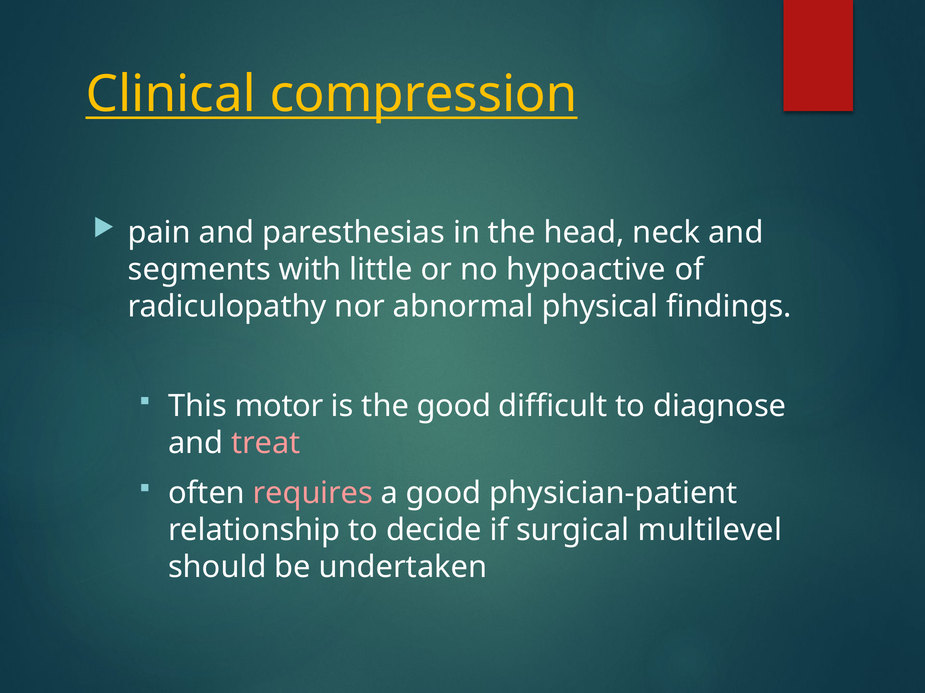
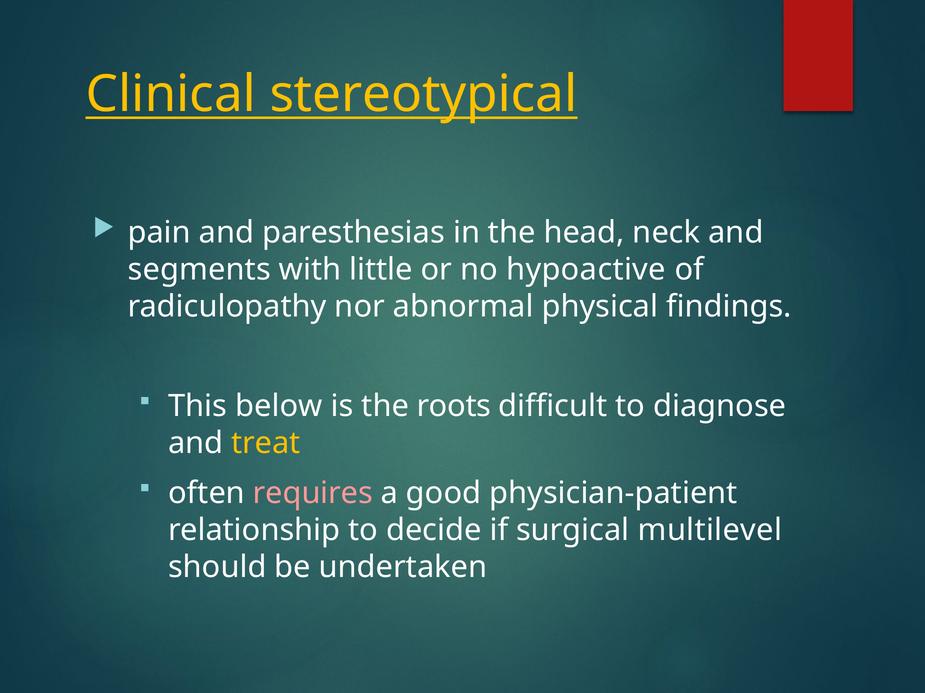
compression: compression -> stereotypical
motor: motor -> below
the good: good -> roots
treat colour: pink -> yellow
